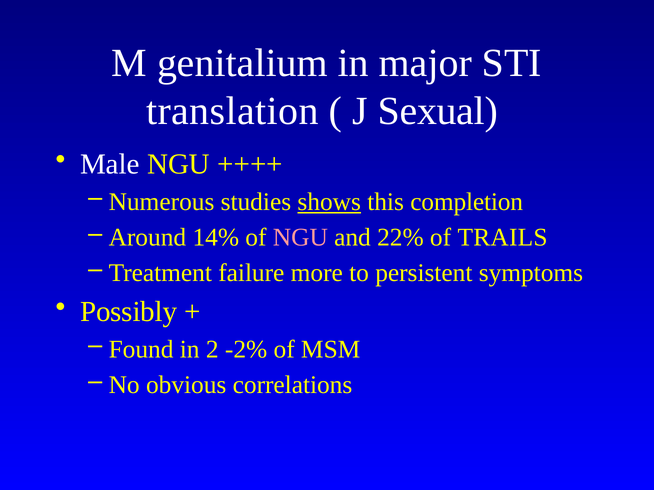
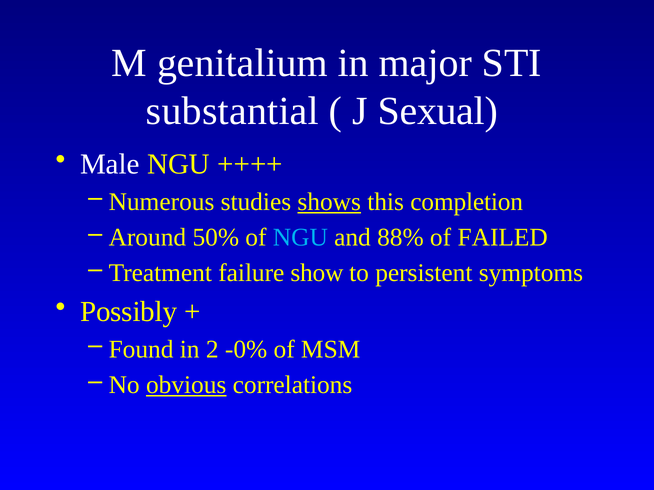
translation: translation -> substantial
14%: 14% -> 50%
NGU at (300, 238) colour: pink -> light blue
22%: 22% -> 88%
TRAILS: TRAILS -> FAILED
more: more -> show
-2%: -2% -> -0%
obvious underline: none -> present
